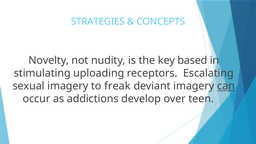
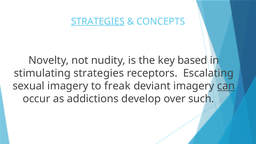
STRATEGIES at (98, 21) underline: none -> present
stimulating uploading: uploading -> strategies
teen: teen -> such
